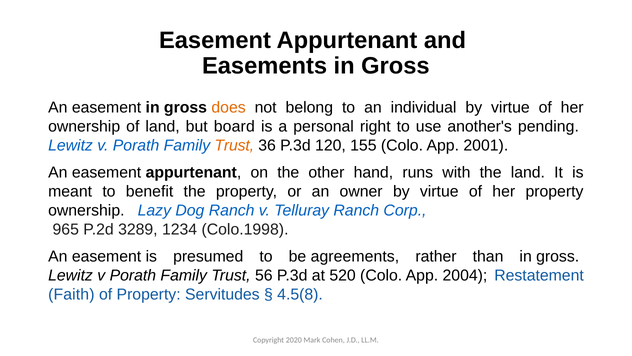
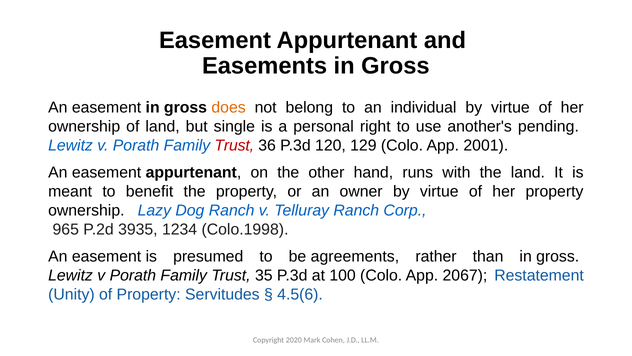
board: board -> single
Trust at (234, 146) colour: orange -> red
155: 155 -> 129
3289: 3289 -> 3935
56: 56 -> 35
520: 520 -> 100
2004: 2004 -> 2067
Faith: Faith -> Unity
4.5(8: 4.5(8 -> 4.5(6
